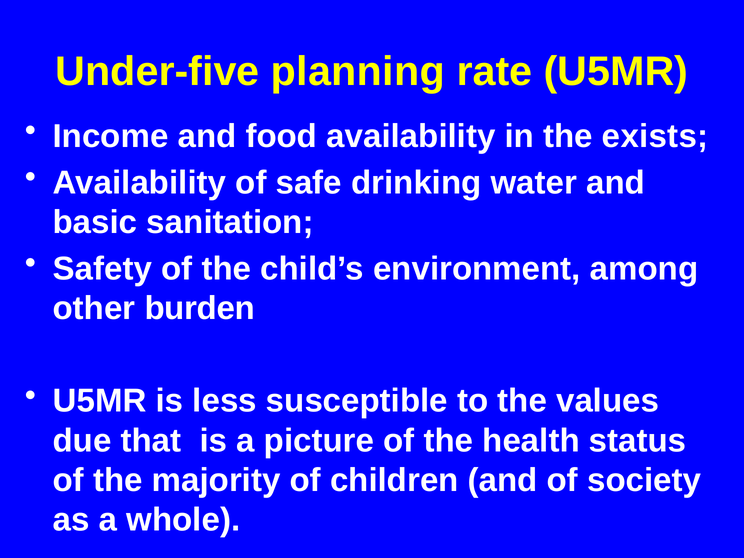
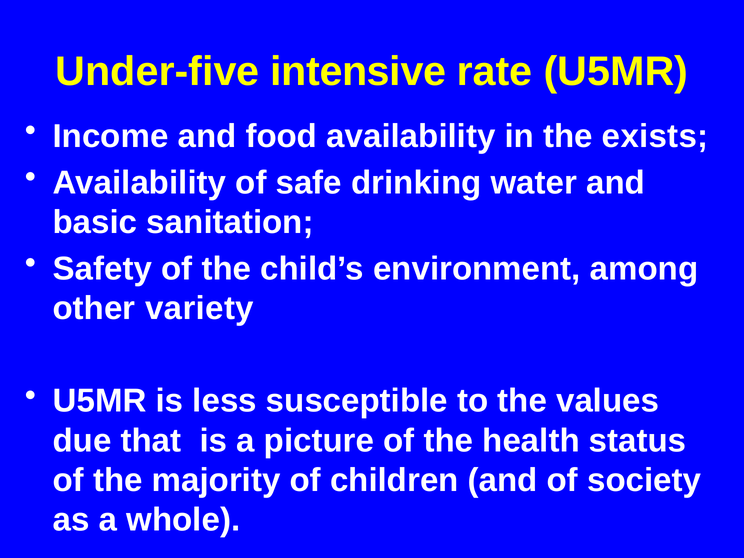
planning: planning -> intensive
burden: burden -> variety
